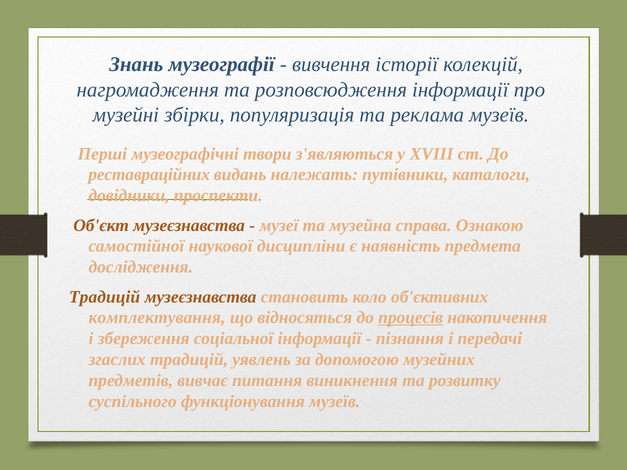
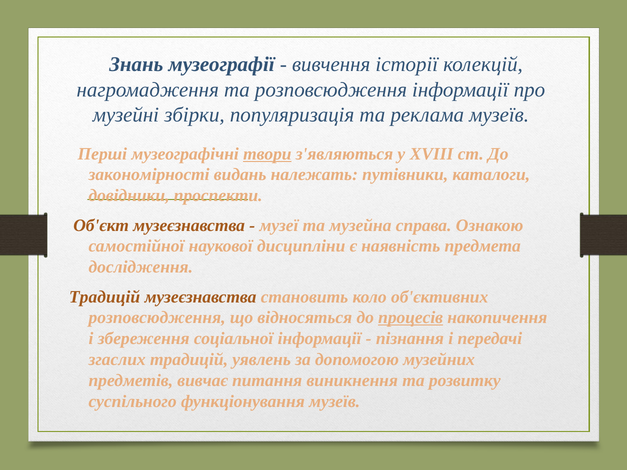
твори underline: none -> present
реставраційних: реставраційних -> закономірності
комплектування at (157, 318): комплектування -> розповсюдження
